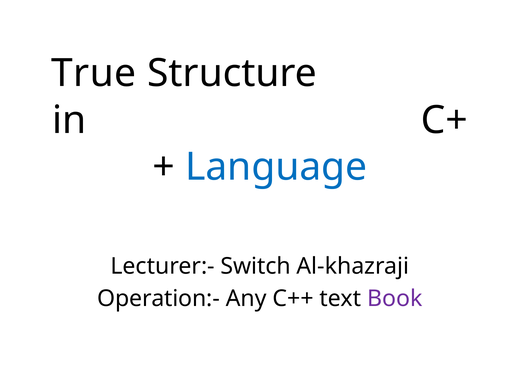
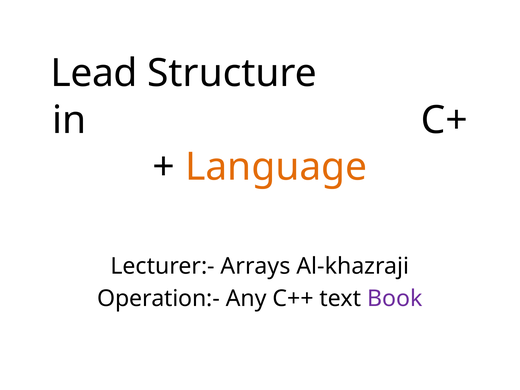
True: True -> Lead
Language colour: blue -> orange
Switch: Switch -> Arrays
